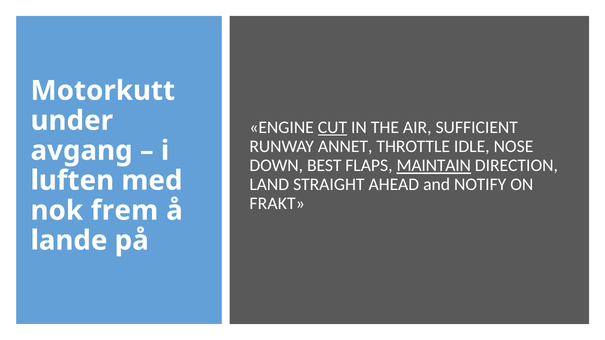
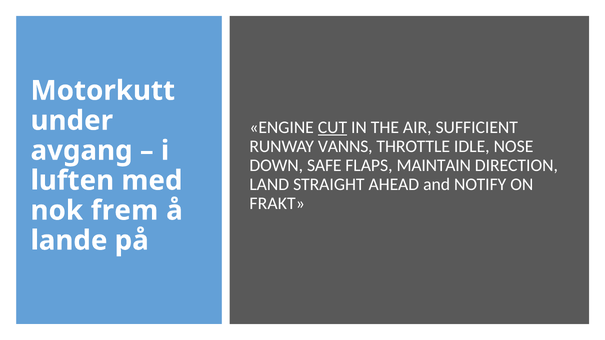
ANNET: ANNET -> VANNS
BEST: BEST -> SAFE
MAINTAIN underline: present -> none
